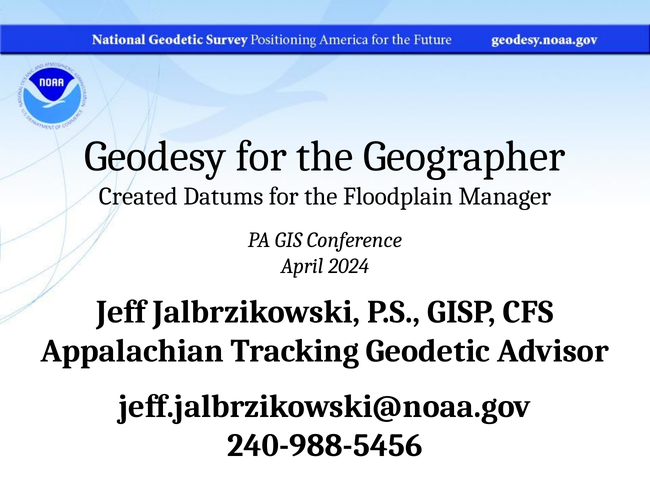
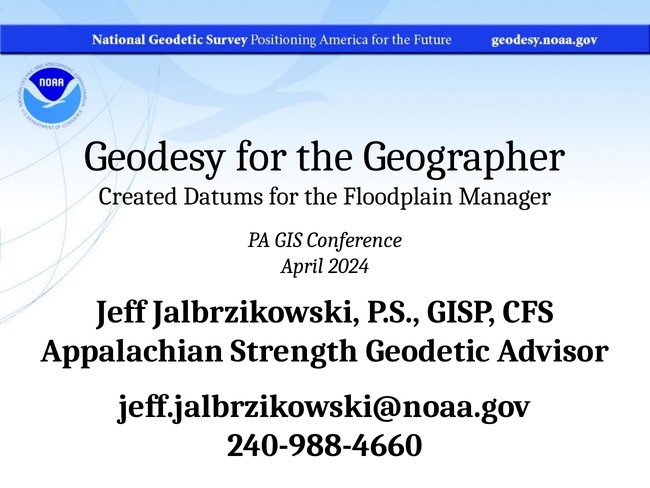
Tracking: Tracking -> Strength
240-988-5456: 240-988-5456 -> 240-988-4660
